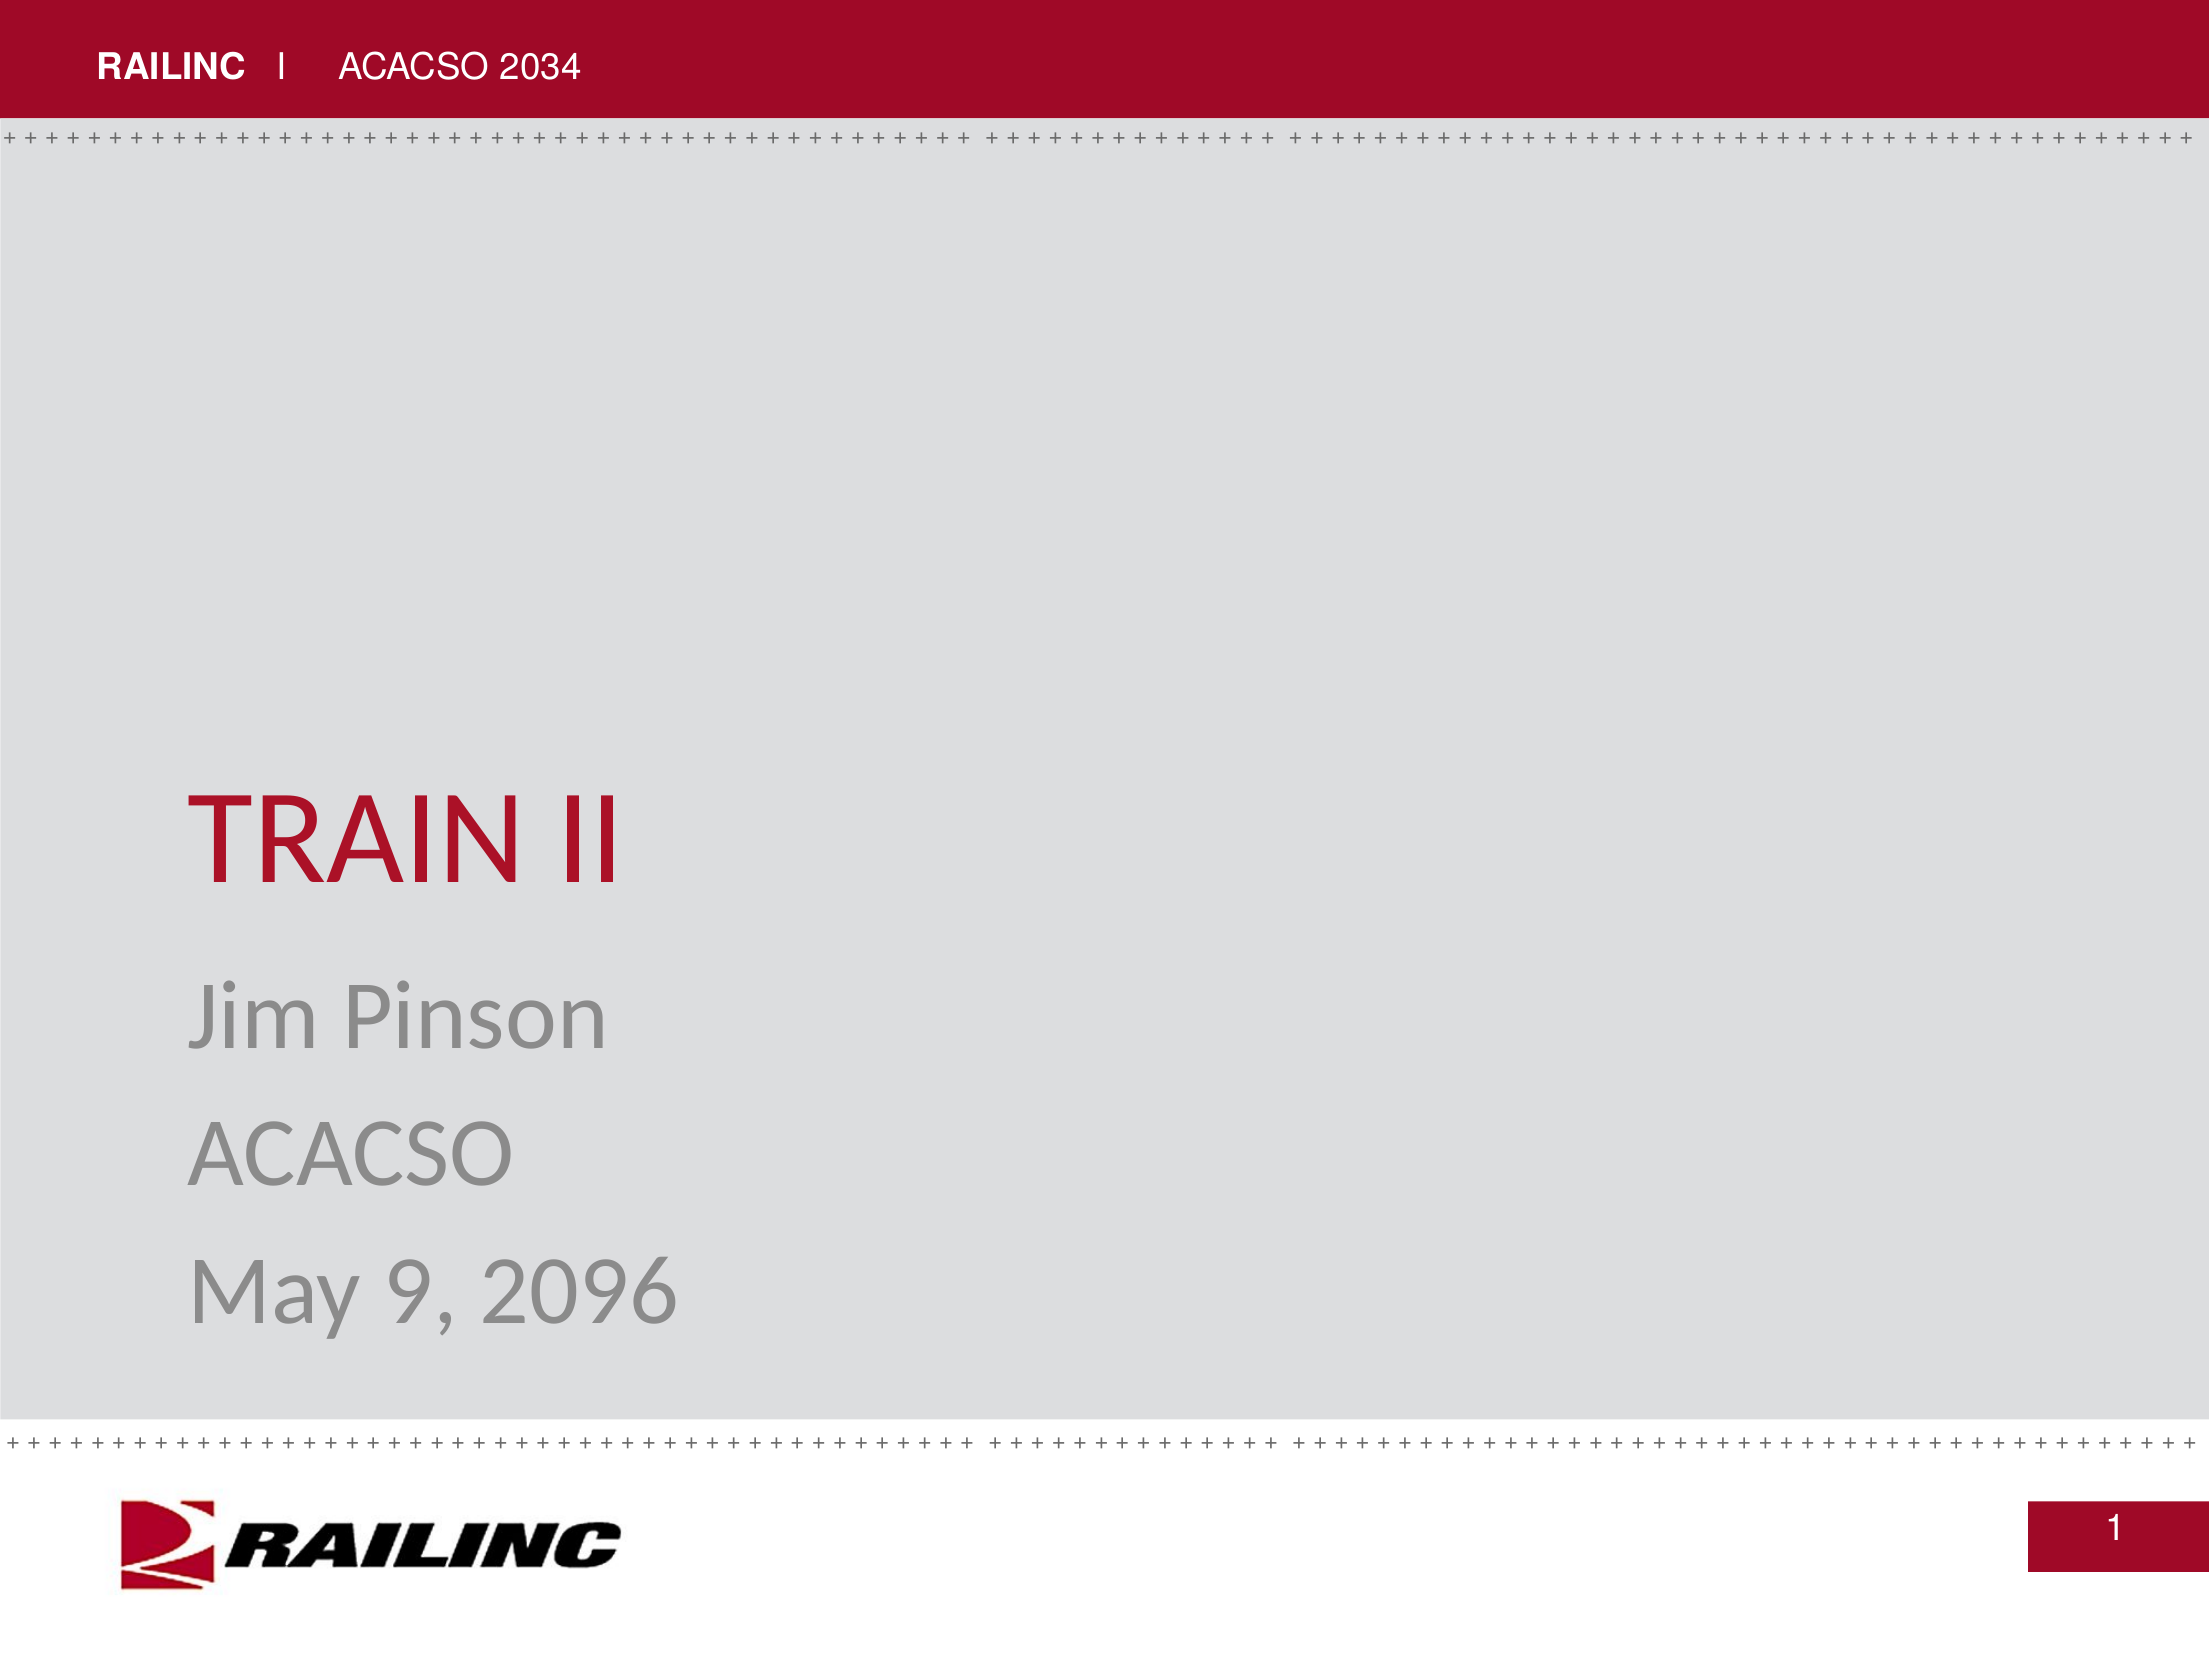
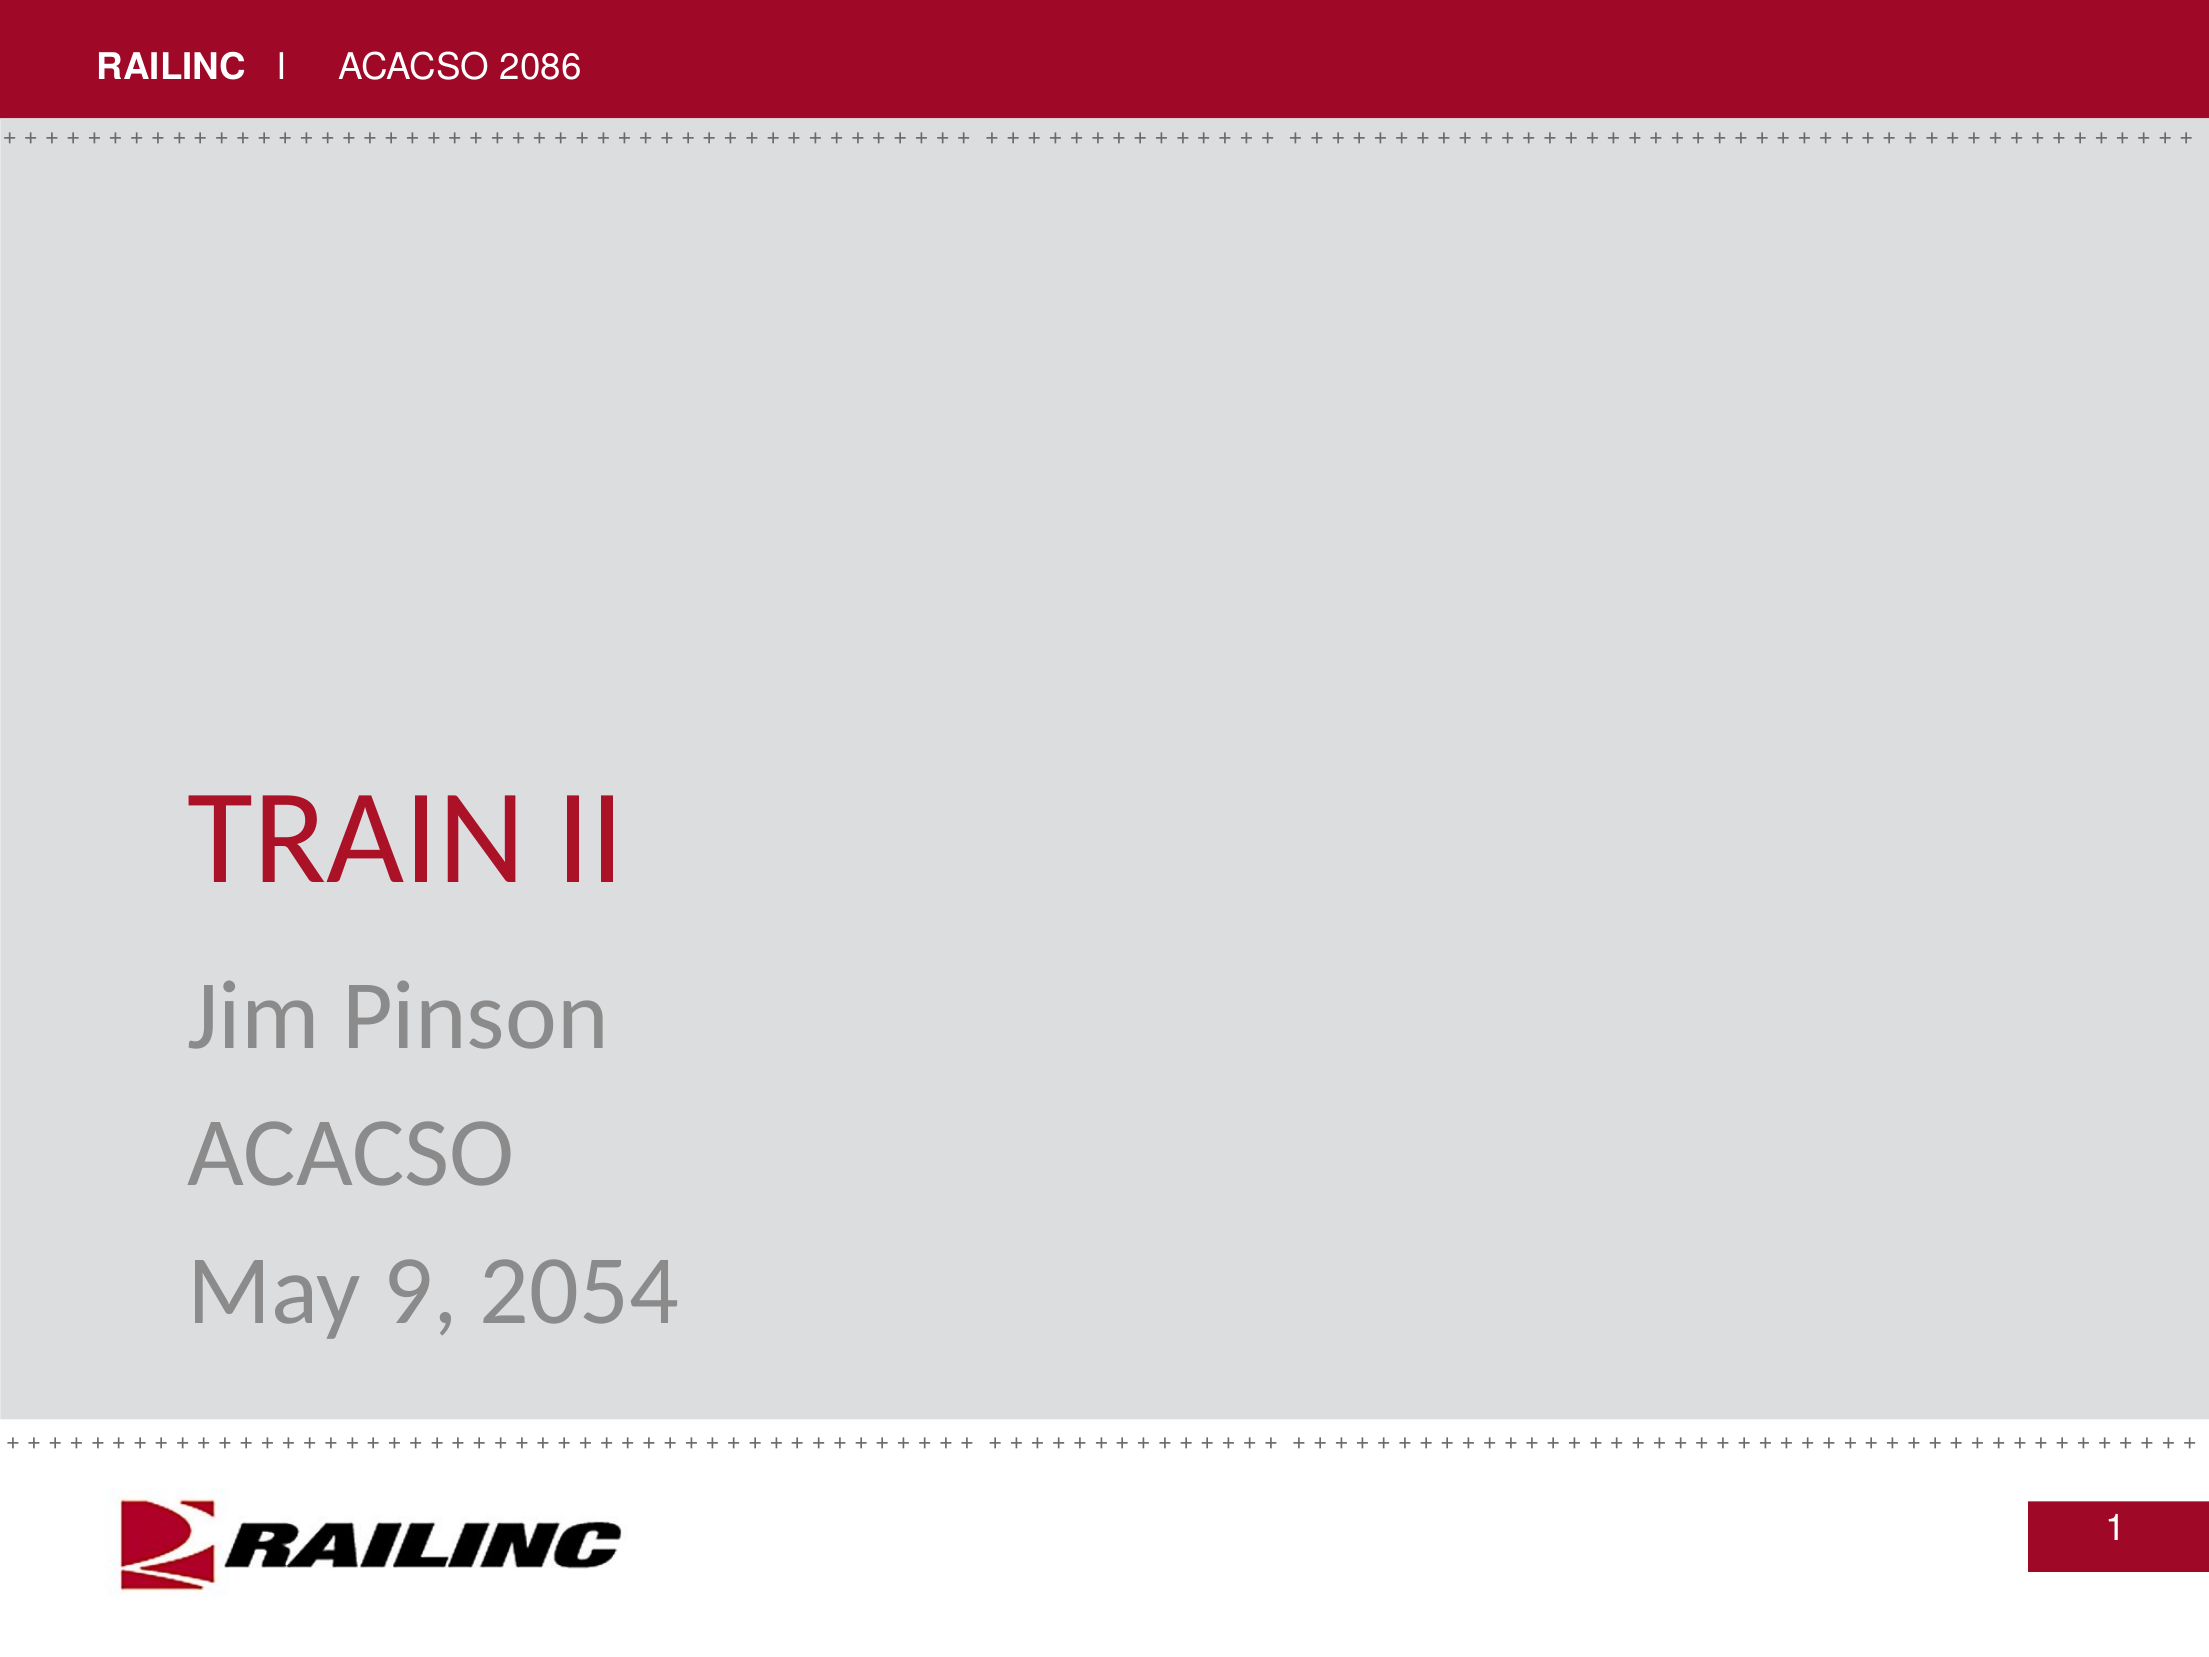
2034: 2034 -> 2086
2096: 2096 -> 2054
